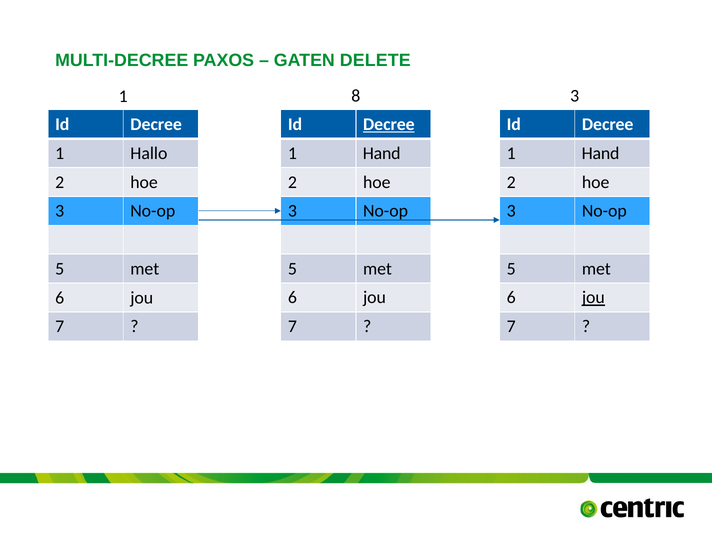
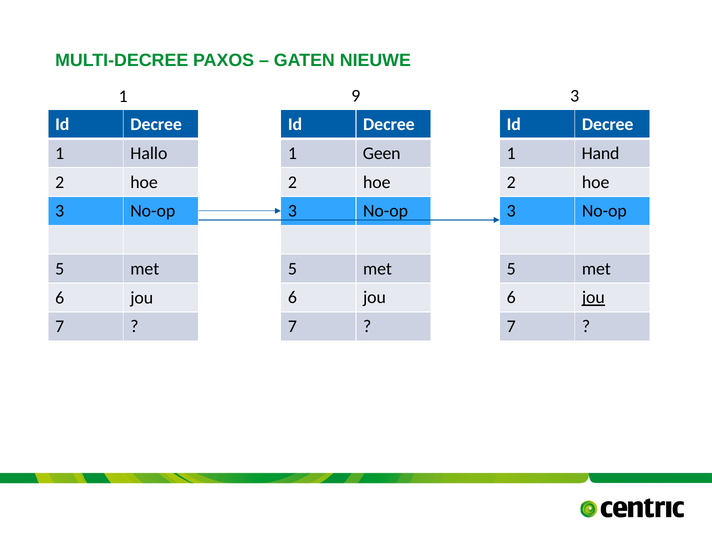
DELETE: DELETE -> NIEUWE
8: 8 -> 9
Decree at (389, 124) underline: present -> none
Hand at (382, 153): Hand -> Geen
